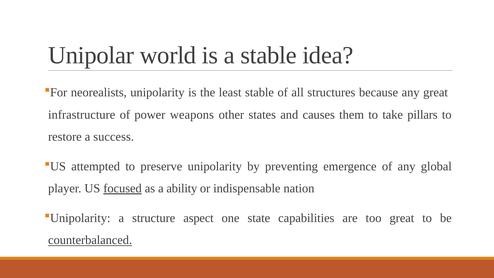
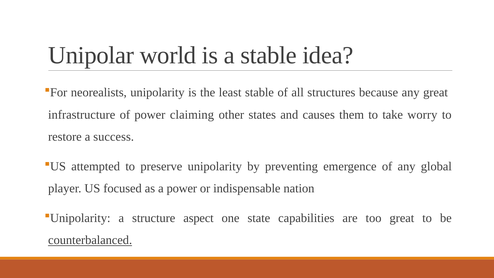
weapons: weapons -> claiming
pillars: pillars -> worry
focused underline: present -> none
a ability: ability -> power
